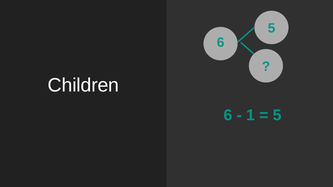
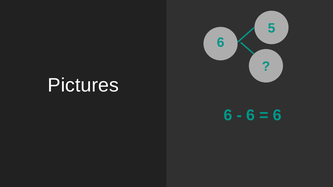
Children: Children -> Pictures
1 at (250, 115): 1 -> 6
5 at (277, 115): 5 -> 6
